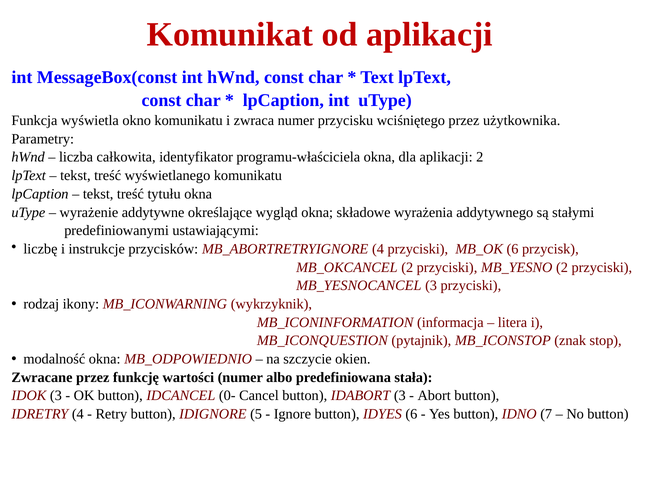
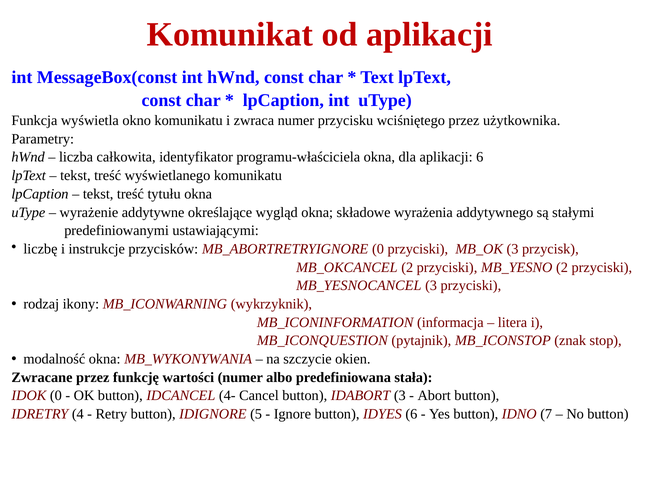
aplikacji 2: 2 -> 6
MB_ABORTRETRYIGNORE 4: 4 -> 0
MB_OK 6: 6 -> 3
MB_ODPOWIEDNIO: MB_ODPOWIEDNIO -> MB_WYKONYWANIA
IDOK 3: 3 -> 0
0-: 0- -> 4-
